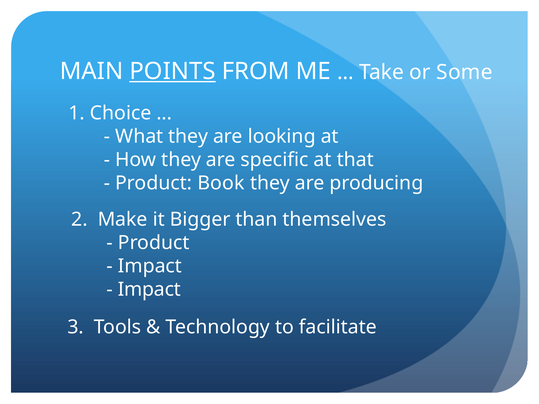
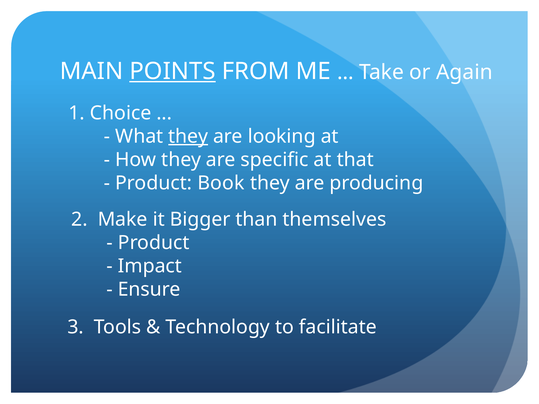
Some: Some -> Again
they at (188, 136) underline: none -> present
Impact at (149, 290): Impact -> Ensure
